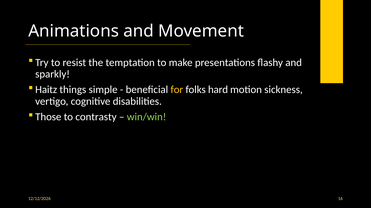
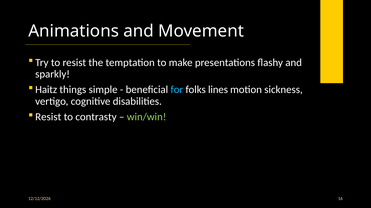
for colour: yellow -> light blue
hard: hard -> lines
Those at (48, 117): Those -> Resist
